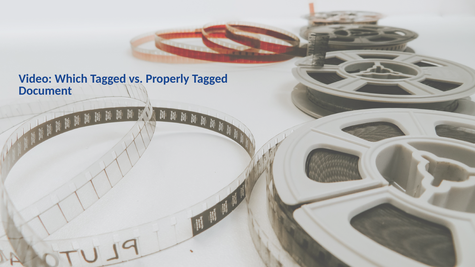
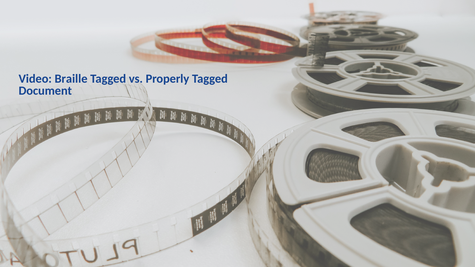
Which: Which -> Braille
